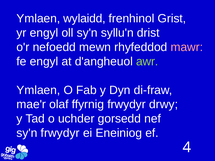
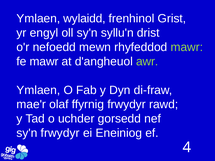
mawr at (187, 47) colour: pink -> light green
fe engyl: engyl -> mawr
drwy: drwy -> rawd
